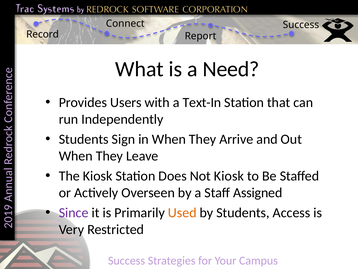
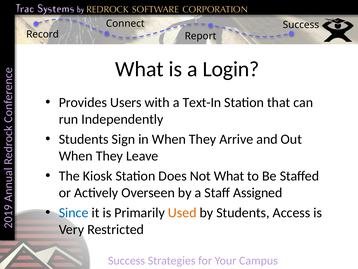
Need: Need -> Login
Not Kiosk: Kiosk -> What
Since colour: purple -> blue
